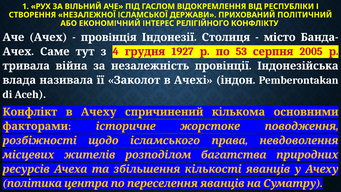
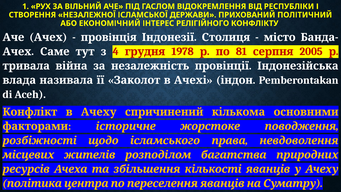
1927: 1927 -> 1978
53: 53 -> 81
